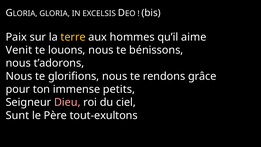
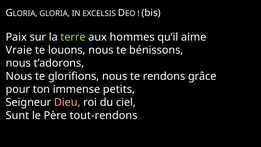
terre colour: yellow -> light green
Venit: Venit -> Vraie
tout-exultons: tout-exultons -> tout-rendons
